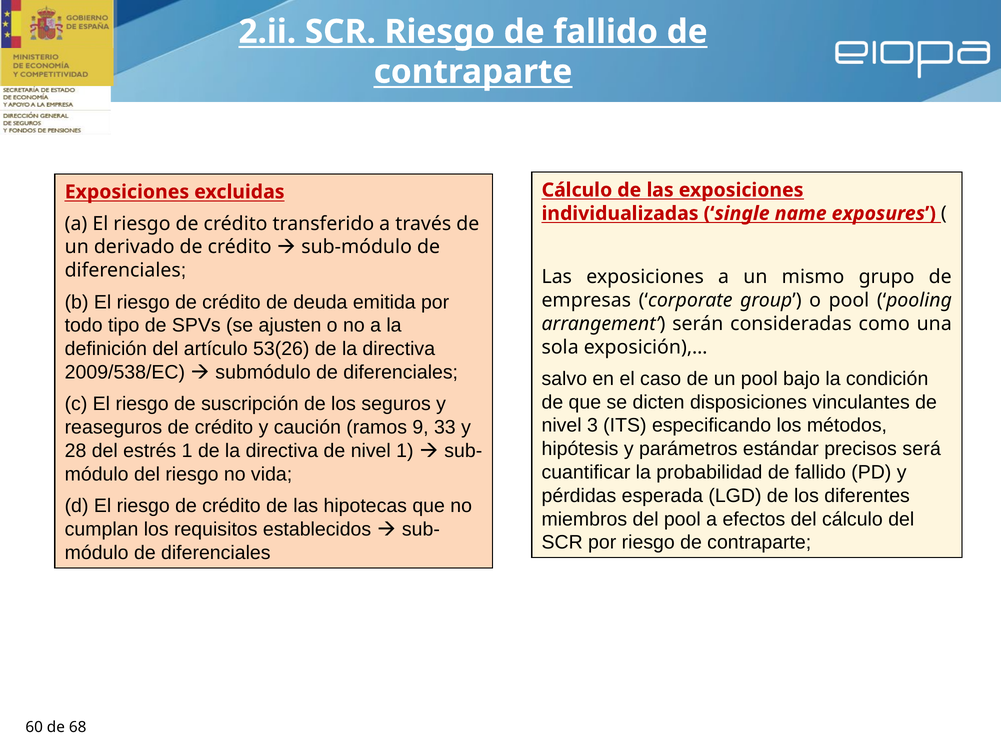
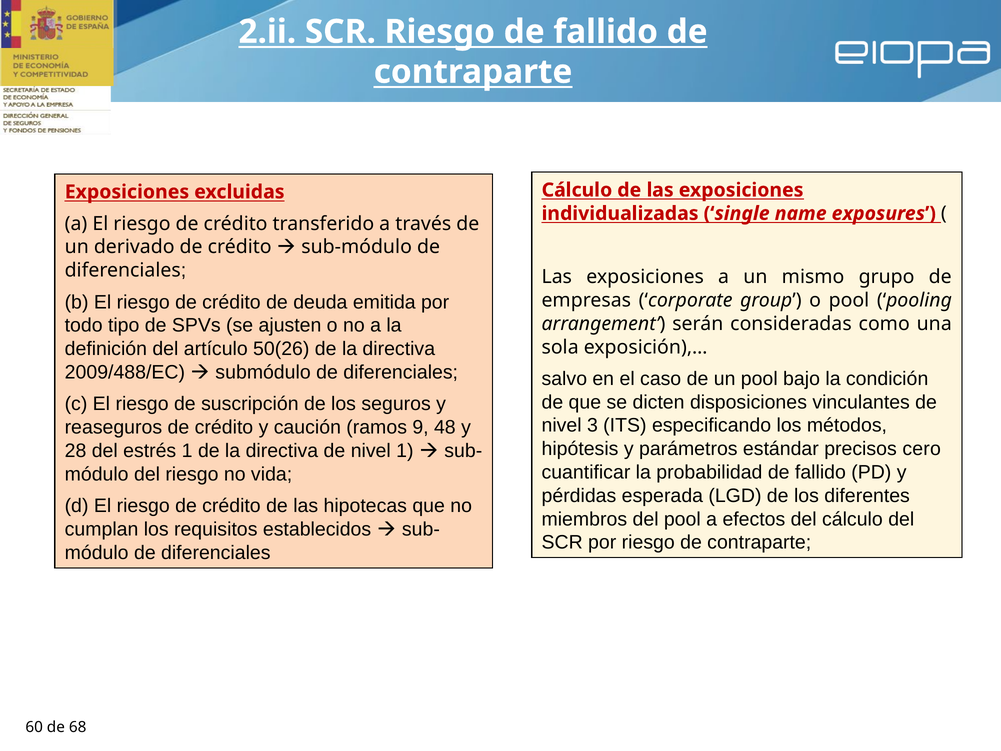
53(26: 53(26 -> 50(26
2009/538/EC: 2009/538/EC -> 2009/488/EC
33: 33 -> 48
será: será -> cero
